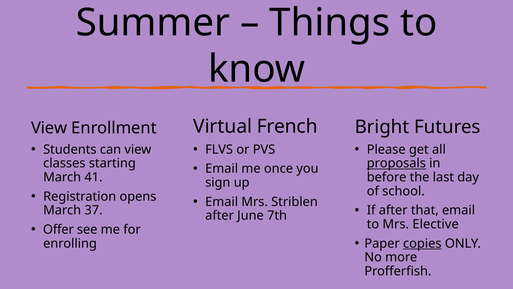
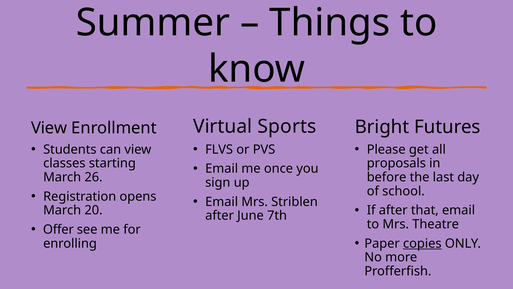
French: French -> Sports
proposals underline: present -> none
41: 41 -> 26
37: 37 -> 20
Elective: Elective -> Theatre
